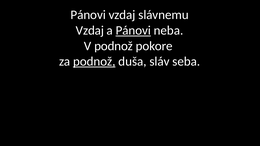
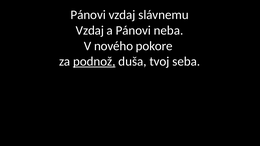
Pánovi at (133, 30) underline: present -> none
V podnož: podnož -> nového
sláv: sláv -> tvoj
